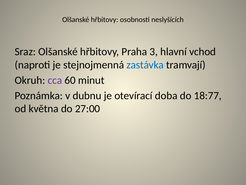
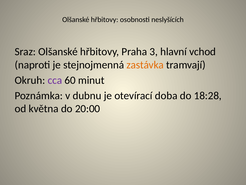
zastávka colour: blue -> orange
18:77: 18:77 -> 18:28
27:00: 27:00 -> 20:00
